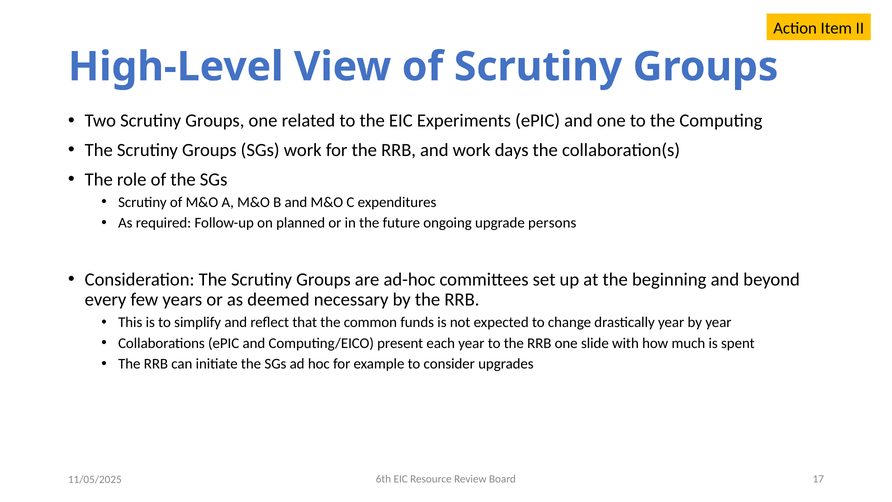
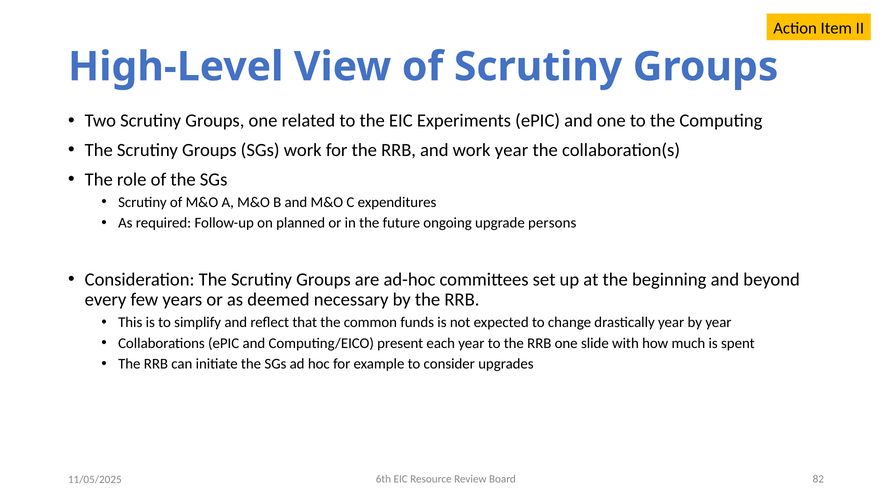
work days: days -> year
17: 17 -> 82
